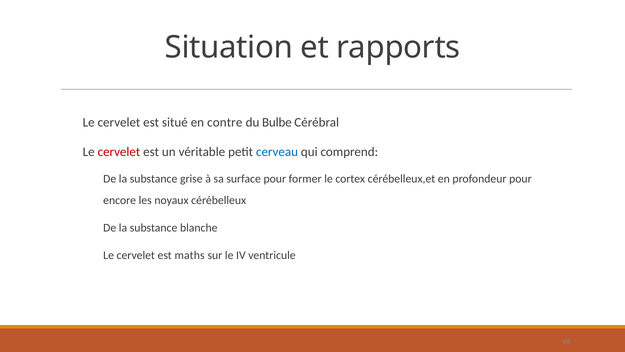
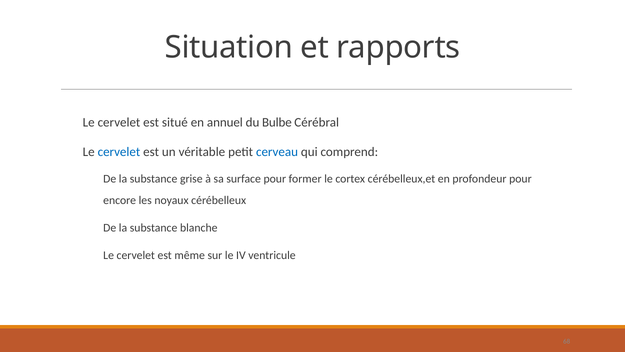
contre: contre -> annuel
cervelet at (119, 152) colour: red -> blue
maths: maths -> même
